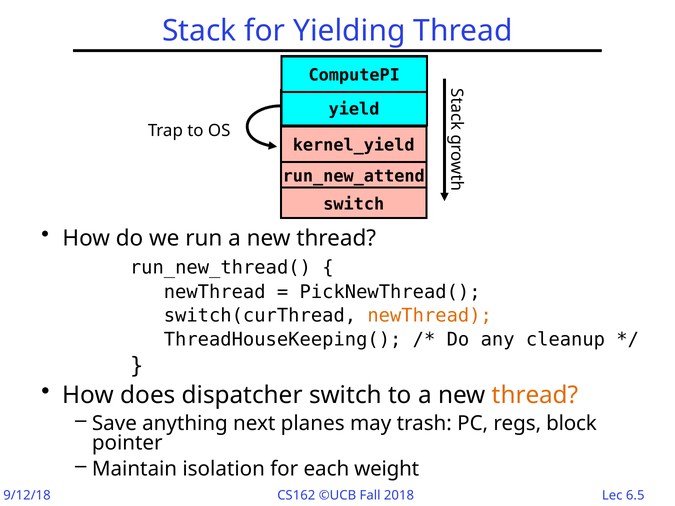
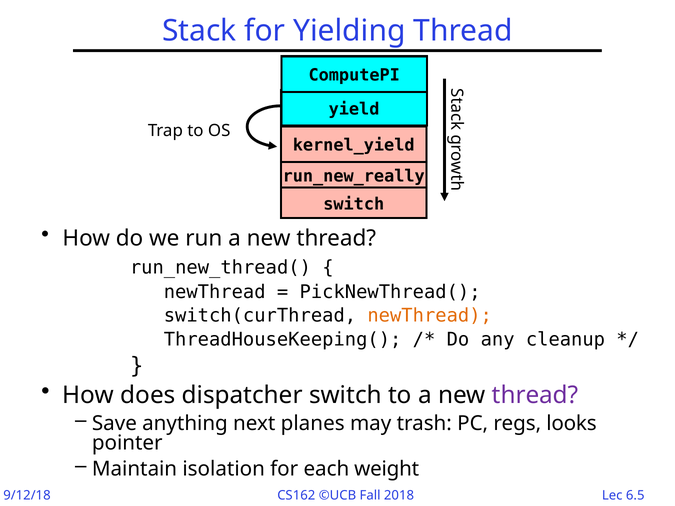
run_new_attend: run_new_attend -> run_new_really
thread at (535, 396) colour: orange -> purple
block: block -> looks
